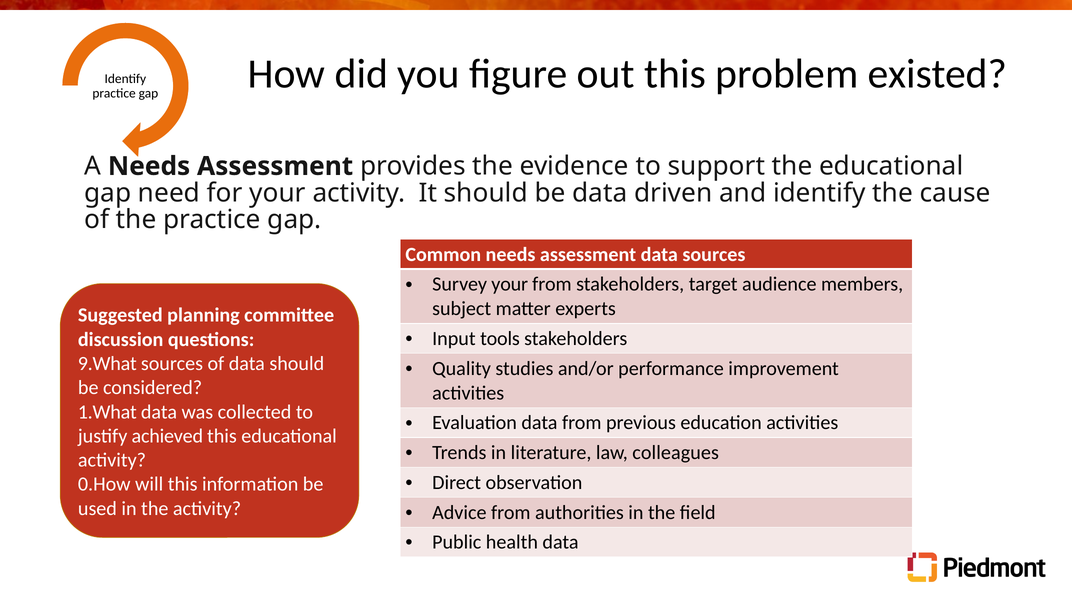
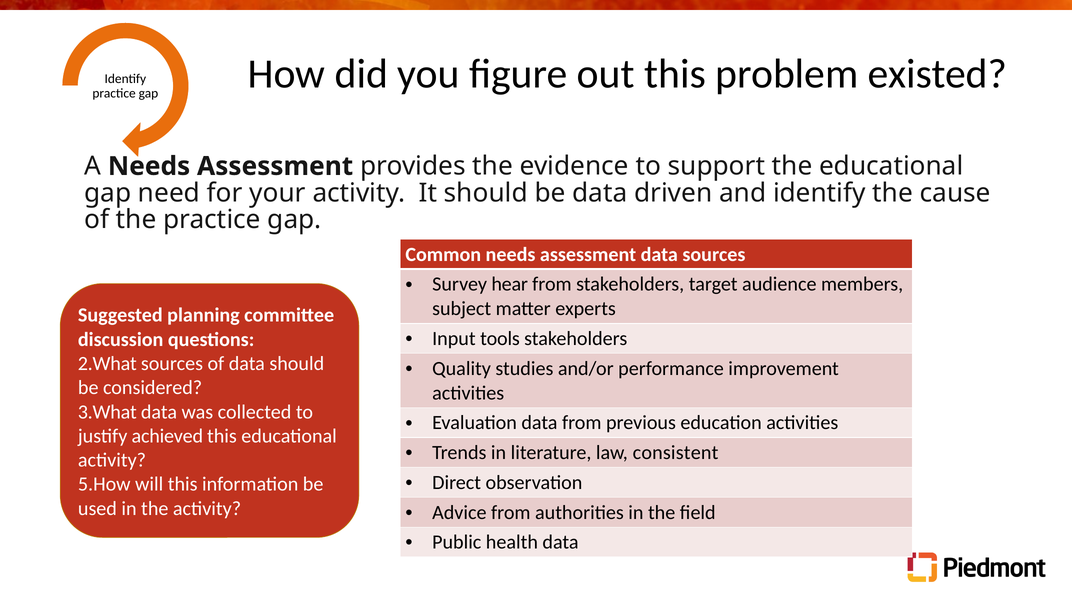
Survey your: your -> hear
9.What: 9.What -> 2.What
1.What: 1.What -> 3.What
colleagues: colleagues -> consistent
0.How: 0.How -> 5.How
